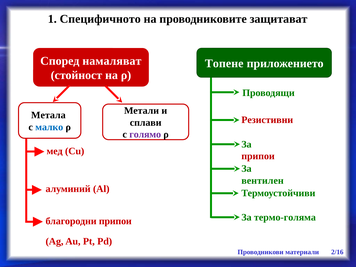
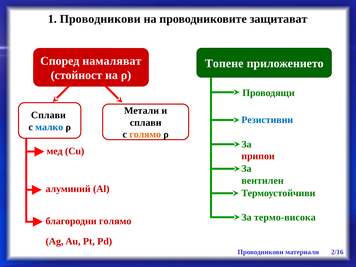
1 Специфичното: Специфичното -> Проводникови
Метала at (48, 115): Метала -> Сплави
Резистивни colour: red -> blue
голямо at (145, 134) colour: purple -> orange
термо-голяма: термо-голяма -> термо-висока
благородни припои: припои -> голямо
